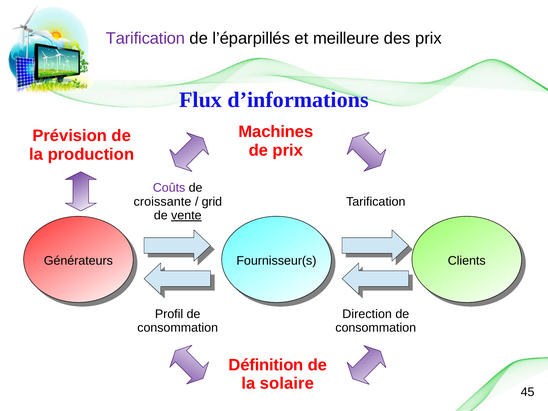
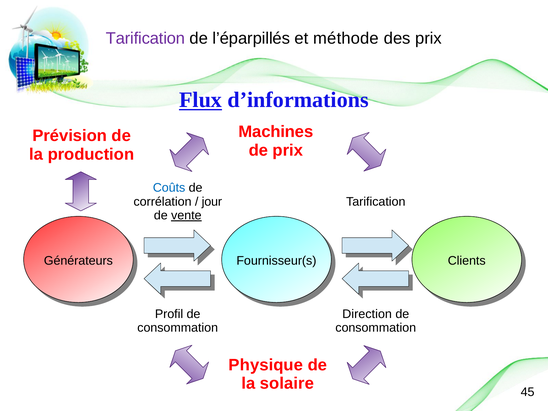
meilleure: meilleure -> méthode
Flux underline: none -> present
Coûts colour: purple -> blue
croissante: croissante -> corrélation
grid: grid -> jour
Définition: Définition -> Physique
